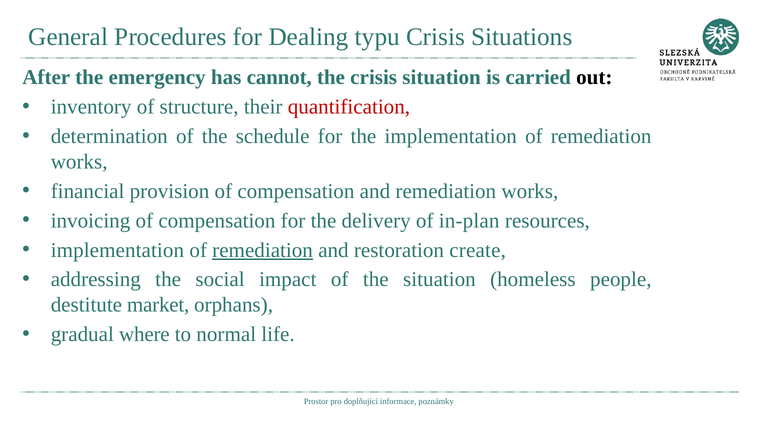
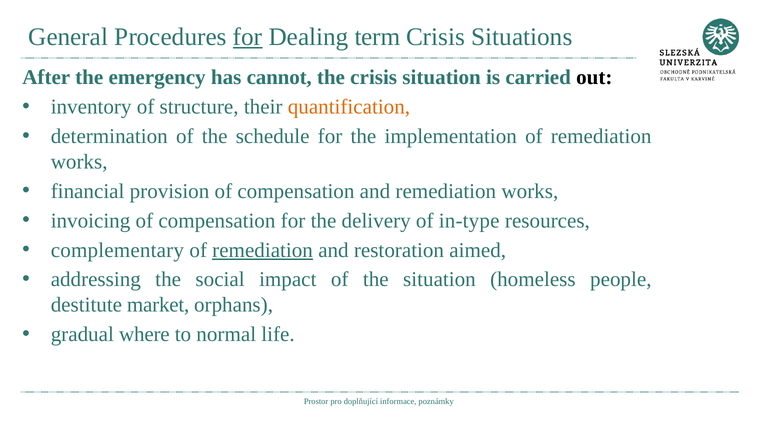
for at (248, 37) underline: none -> present
typu: typu -> term
quantification colour: red -> orange
in-plan: in-plan -> in-type
implementation at (117, 250): implementation -> complementary
create: create -> aimed
